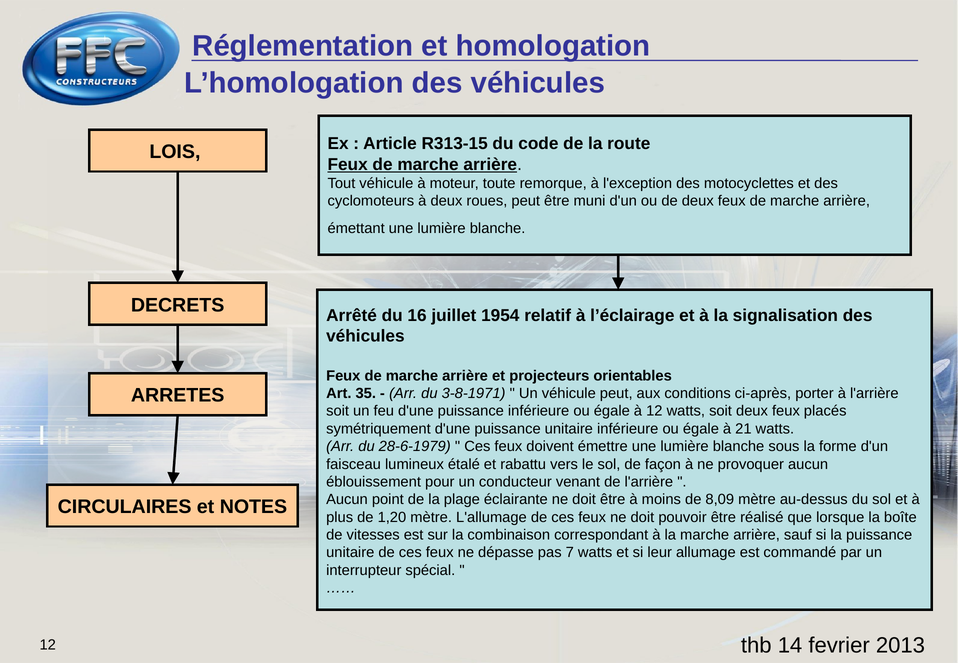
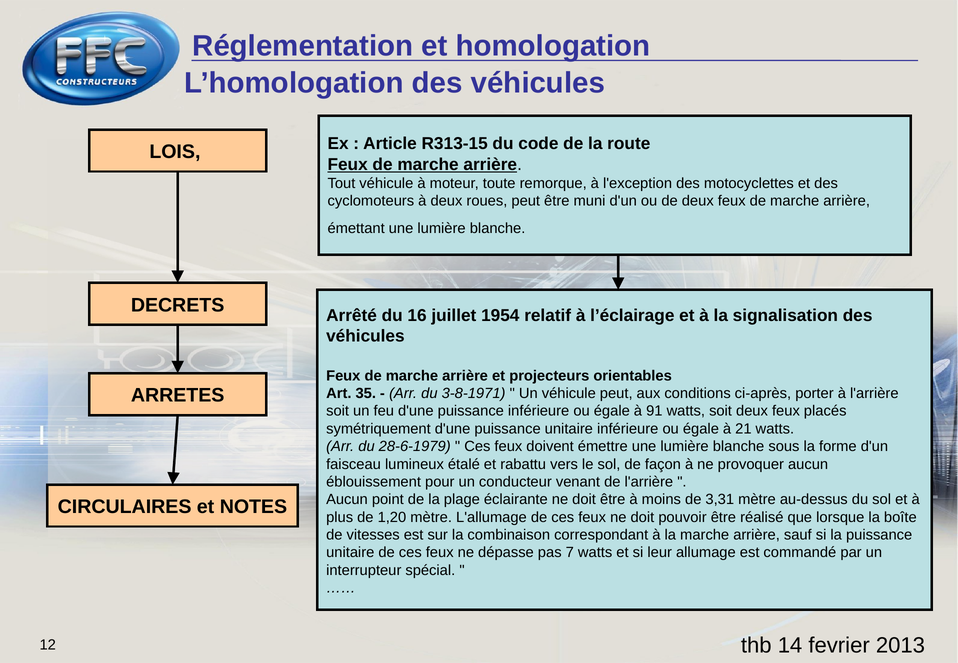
à 12: 12 -> 91
8,09: 8,09 -> 3,31
